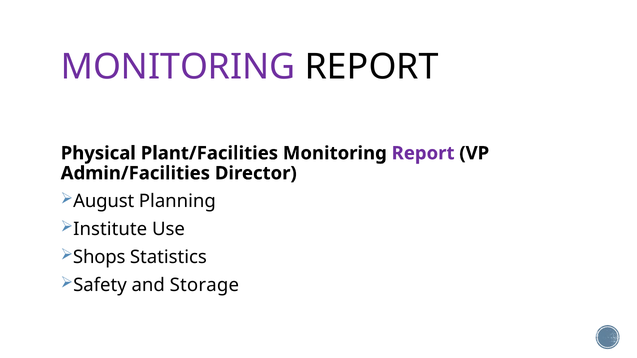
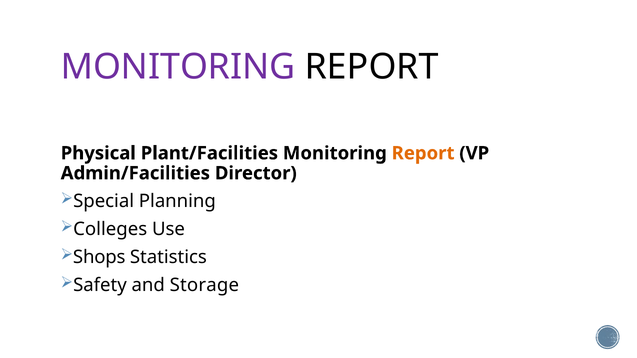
Report at (423, 153) colour: purple -> orange
August: August -> Special
Institute: Institute -> Colleges
